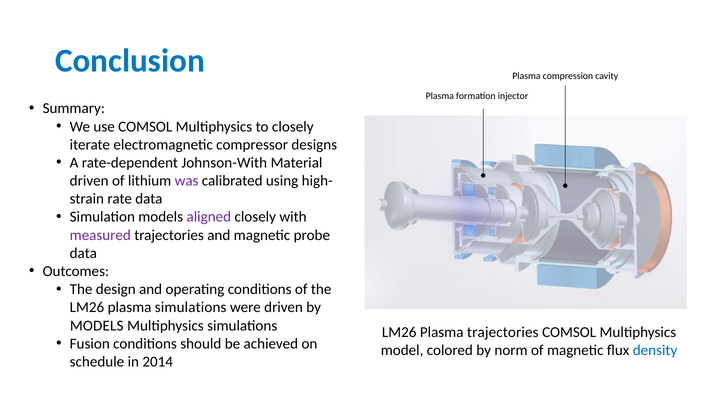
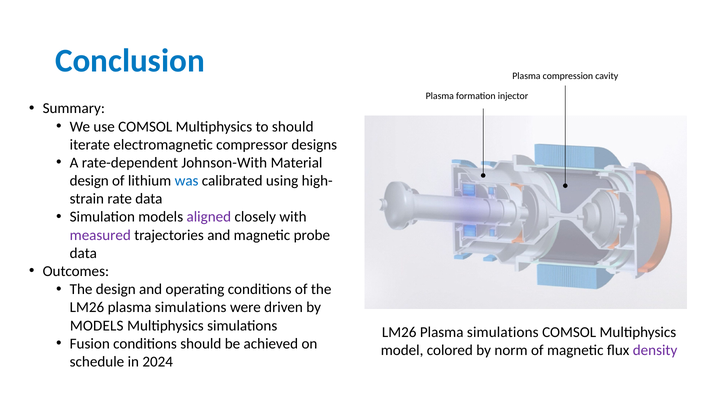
to closely: closely -> should
driven at (89, 181): driven -> design
was colour: purple -> blue
trajectories at (503, 332): trajectories -> simulations
density colour: blue -> purple
2014: 2014 -> 2024
